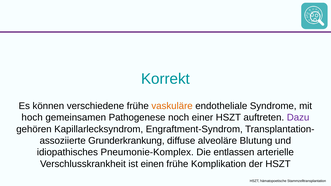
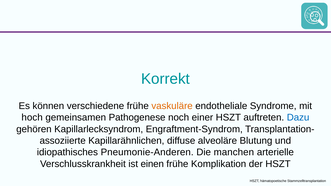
Dazu colour: purple -> blue
Grunderkrankung: Grunderkrankung -> Kapillarähnlichen
Pneumonie-Komplex: Pneumonie-Komplex -> Pneumonie-Anderen
entlassen: entlassen -> manchen
